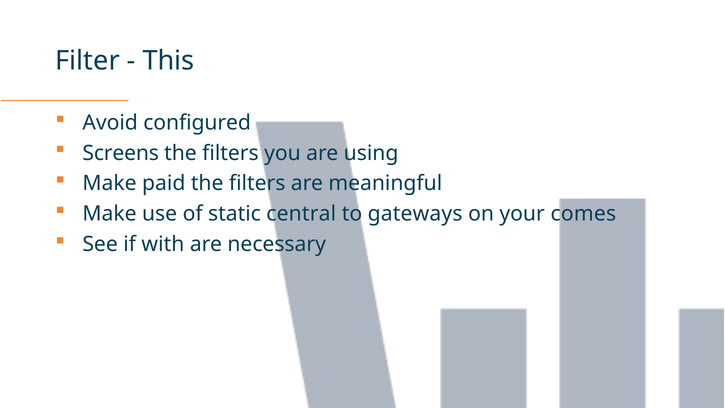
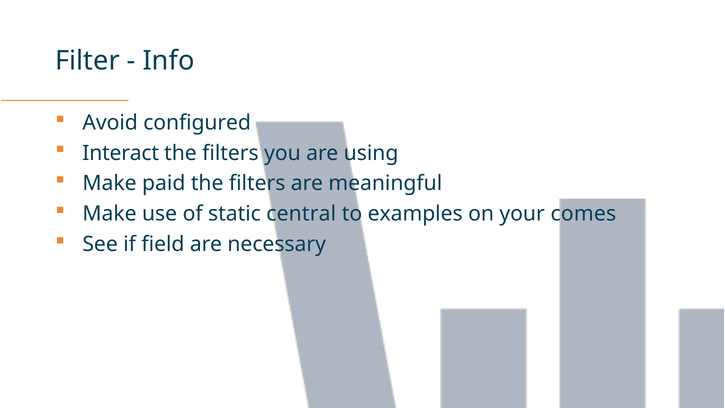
This: This -> Info
Screens: Screens -> Interact
gateways: gateways -> examples
with: with -> field
